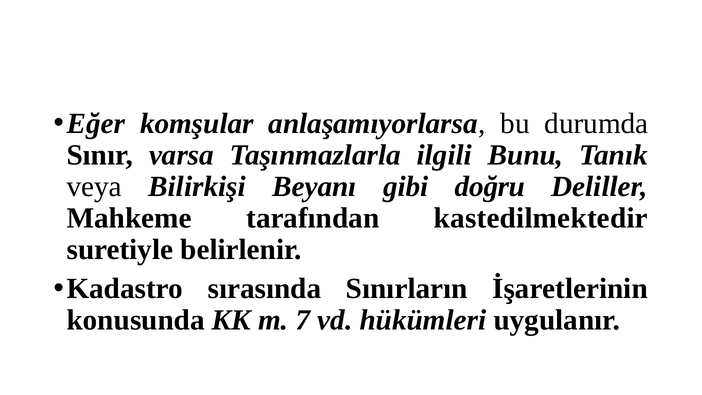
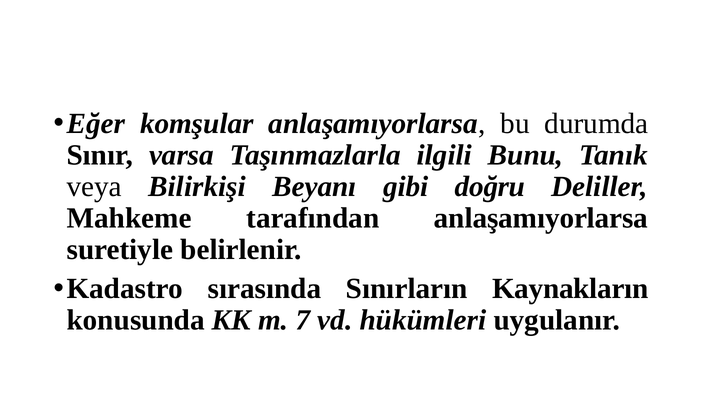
tarafından kastedilmektedir: kastedilmektedir -> anlaşamıyorlarsa
İşaretlerinin: İşaretlerinin -> Kaynakların
